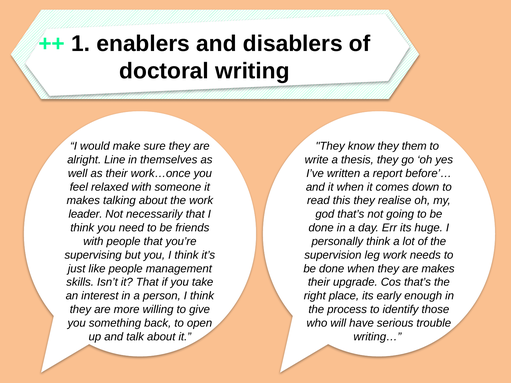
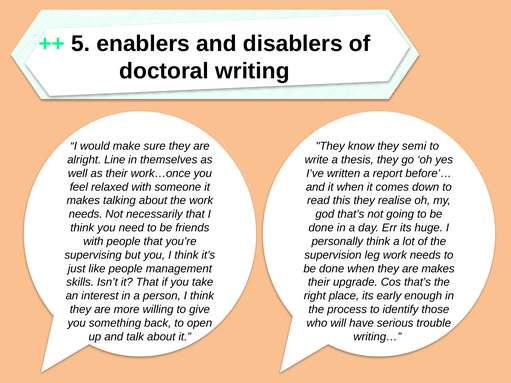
1: 1 -> 5
them: them -> semi
leader at (86, 214): leader -> needs
